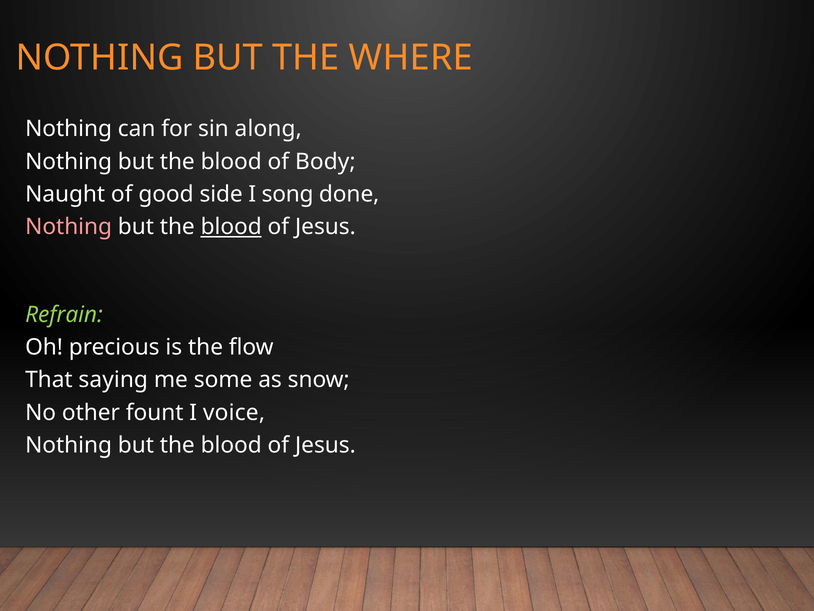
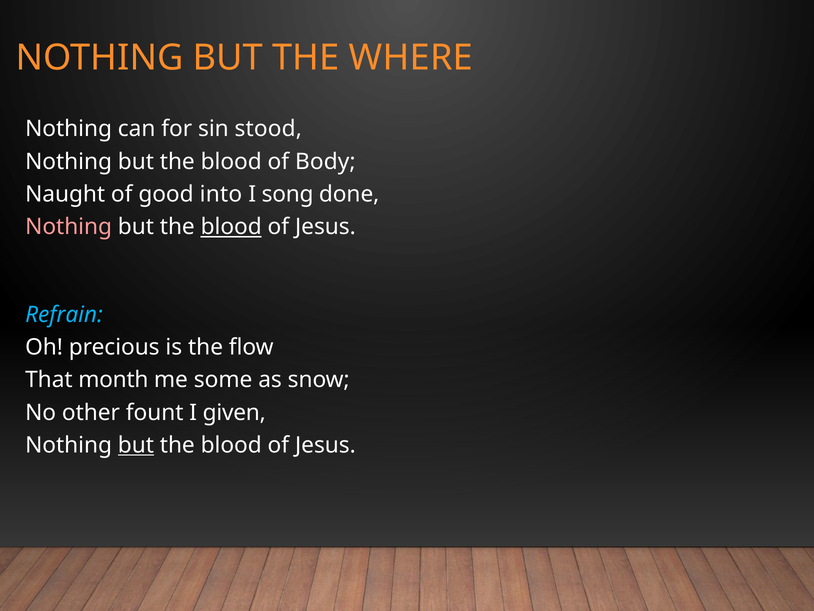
along: along -> stood
side: side -> into
Refrain colour: light green -> light blue
saying: saying -> month
voice: voice -> given
but at (136, 445) underline: none -> present
